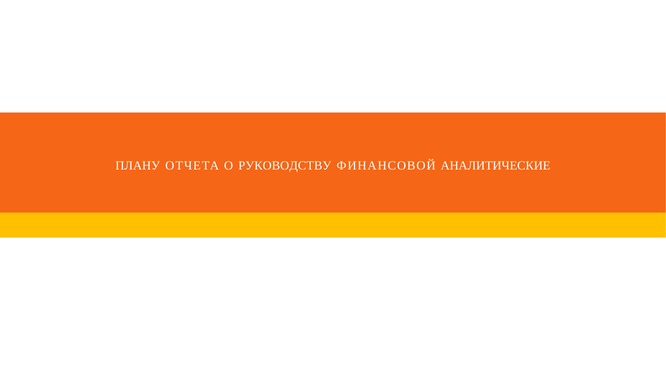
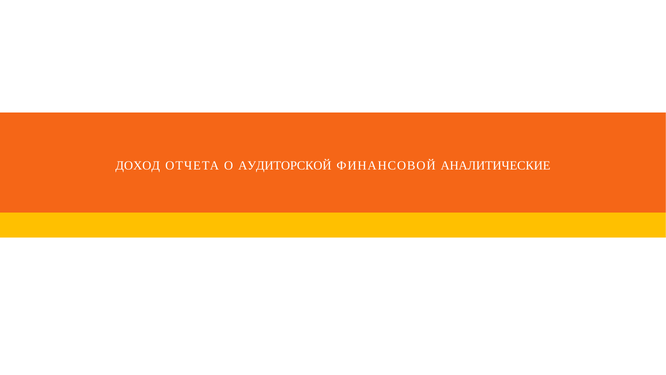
ПЛАНУ: ПЛАНУ -> ДОХОД
РУКОВОДСТВУ: РУКОВОДСТВУ -> АУДИТОРСКОЙ
